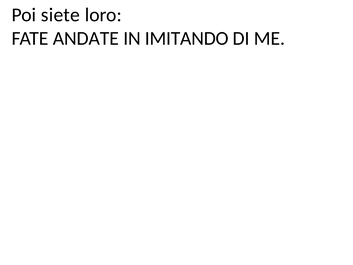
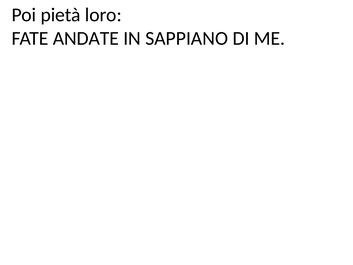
siete: siete -> pietà
IMITANDO: IMITANDO -> SAPPIANO
